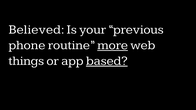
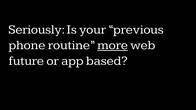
Believed: Believed -> Seriously
things: things -> future
based underline: present -> none
